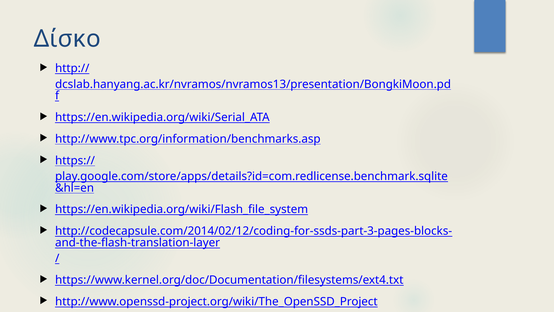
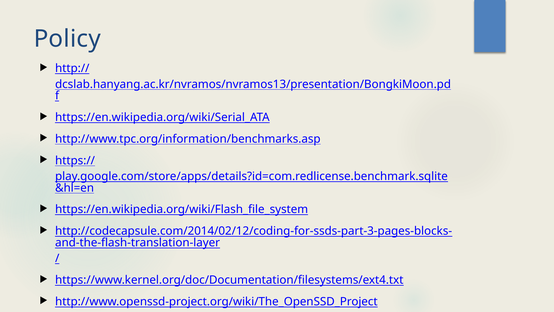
Δίσκο: Δίσκο -> Policy
